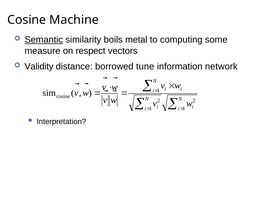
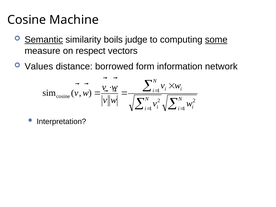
metal: metal -> judge
some underline: none -> present
Validity: Validity -> Values
tune: tune -> form
